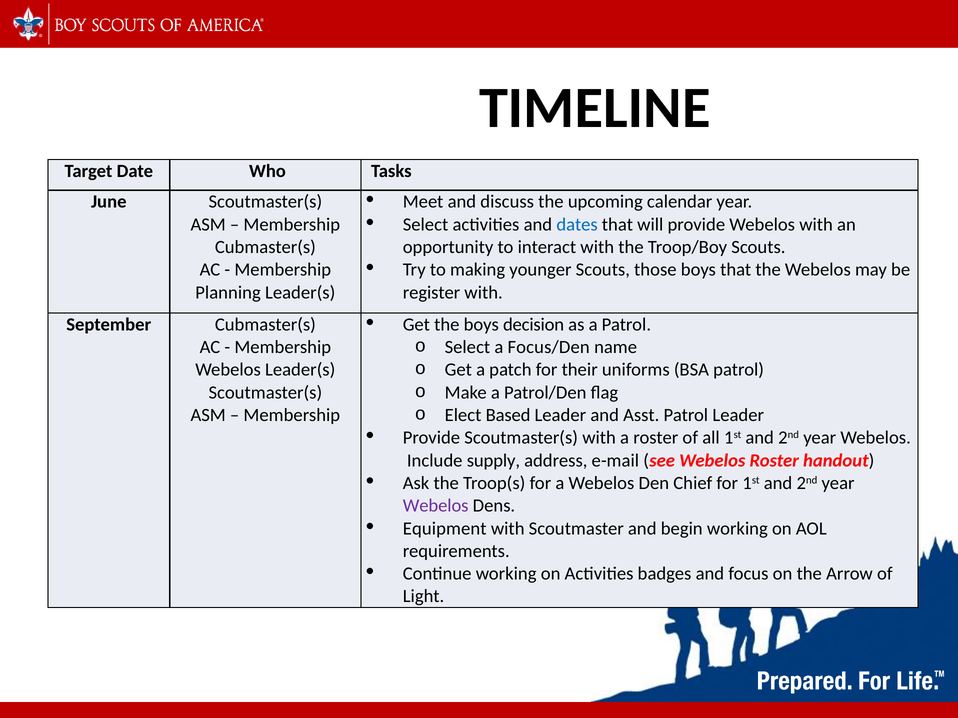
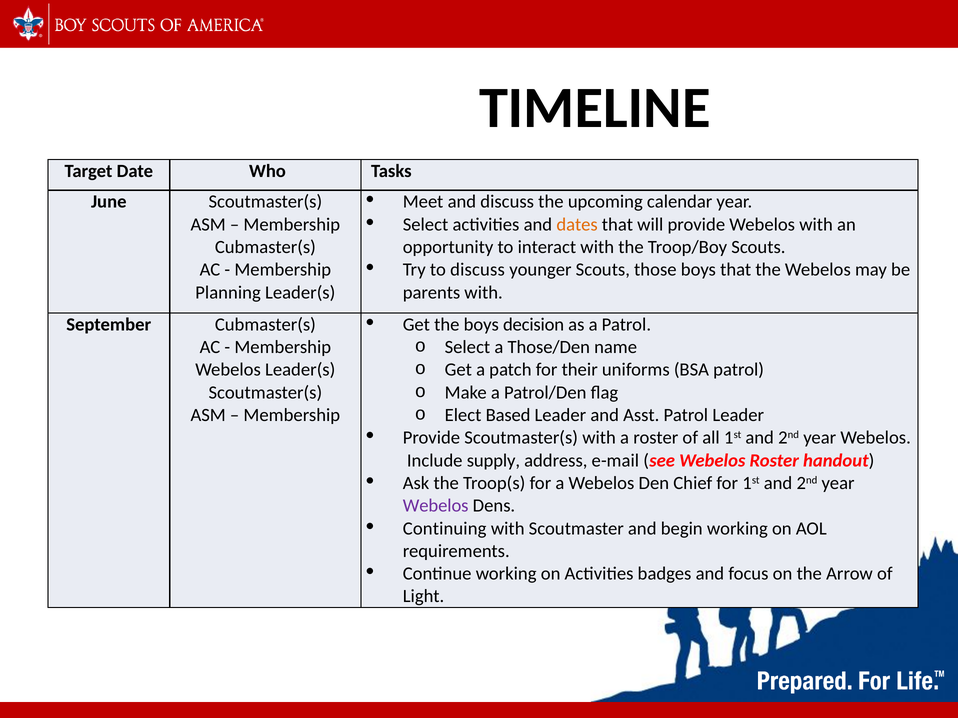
dates colour: blue -> orange
to making: making -> discuss
register: register -> parents
Focus/Den: Focus/Den -> Those/Den
Equipment: Equipment -> Continuing
